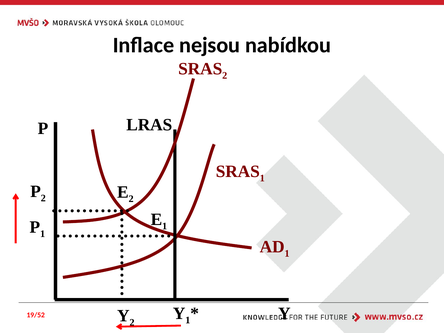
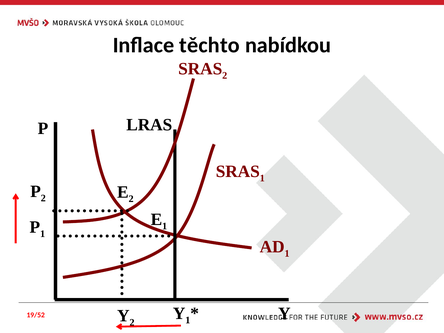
nejsou: nejsou -> těchto
